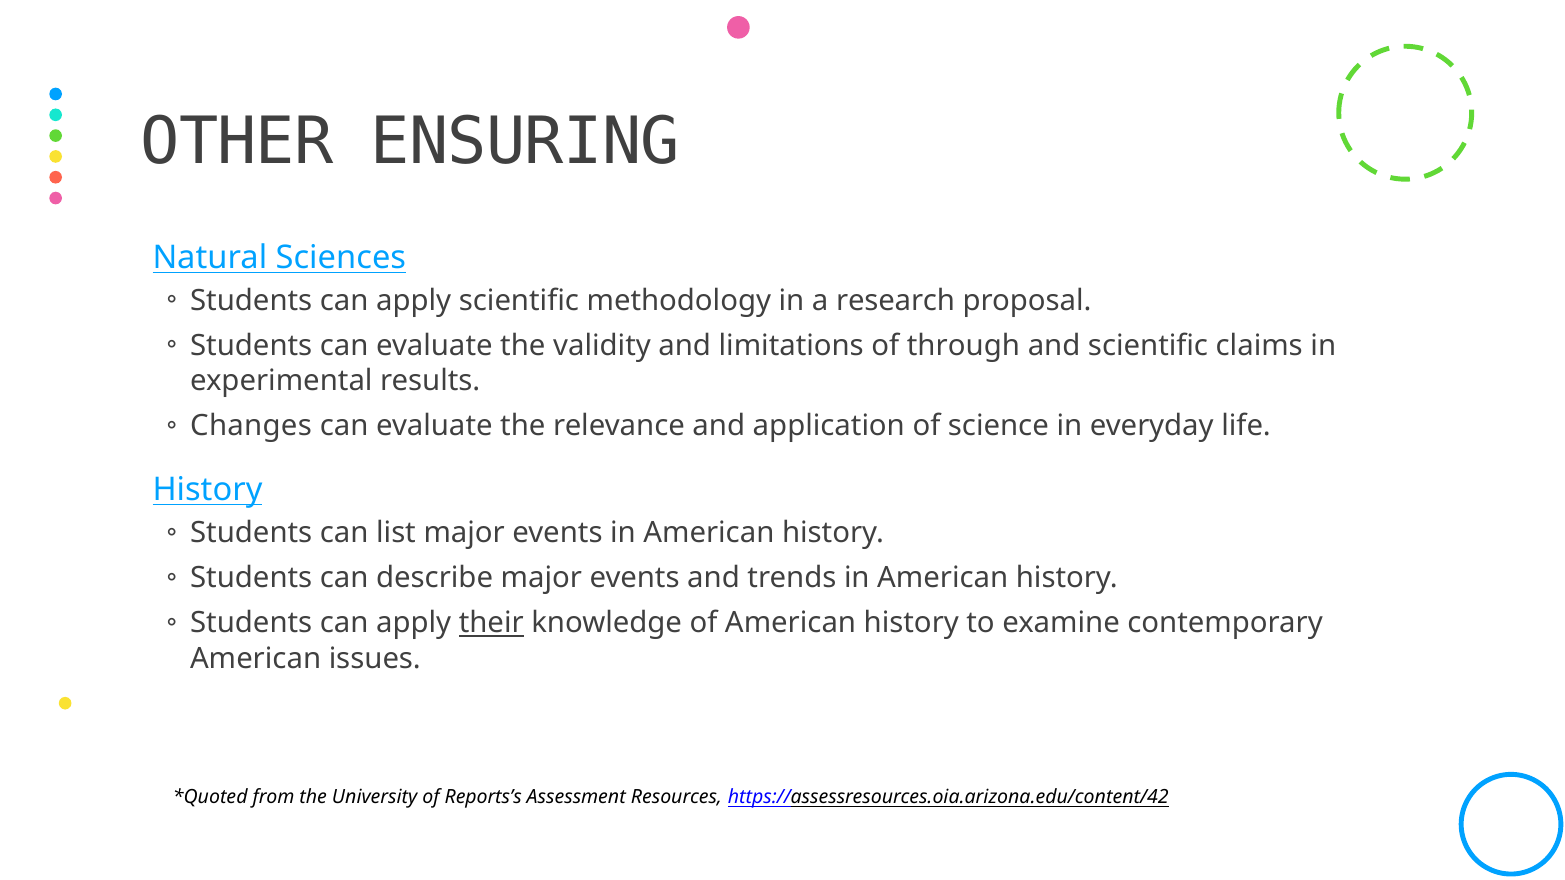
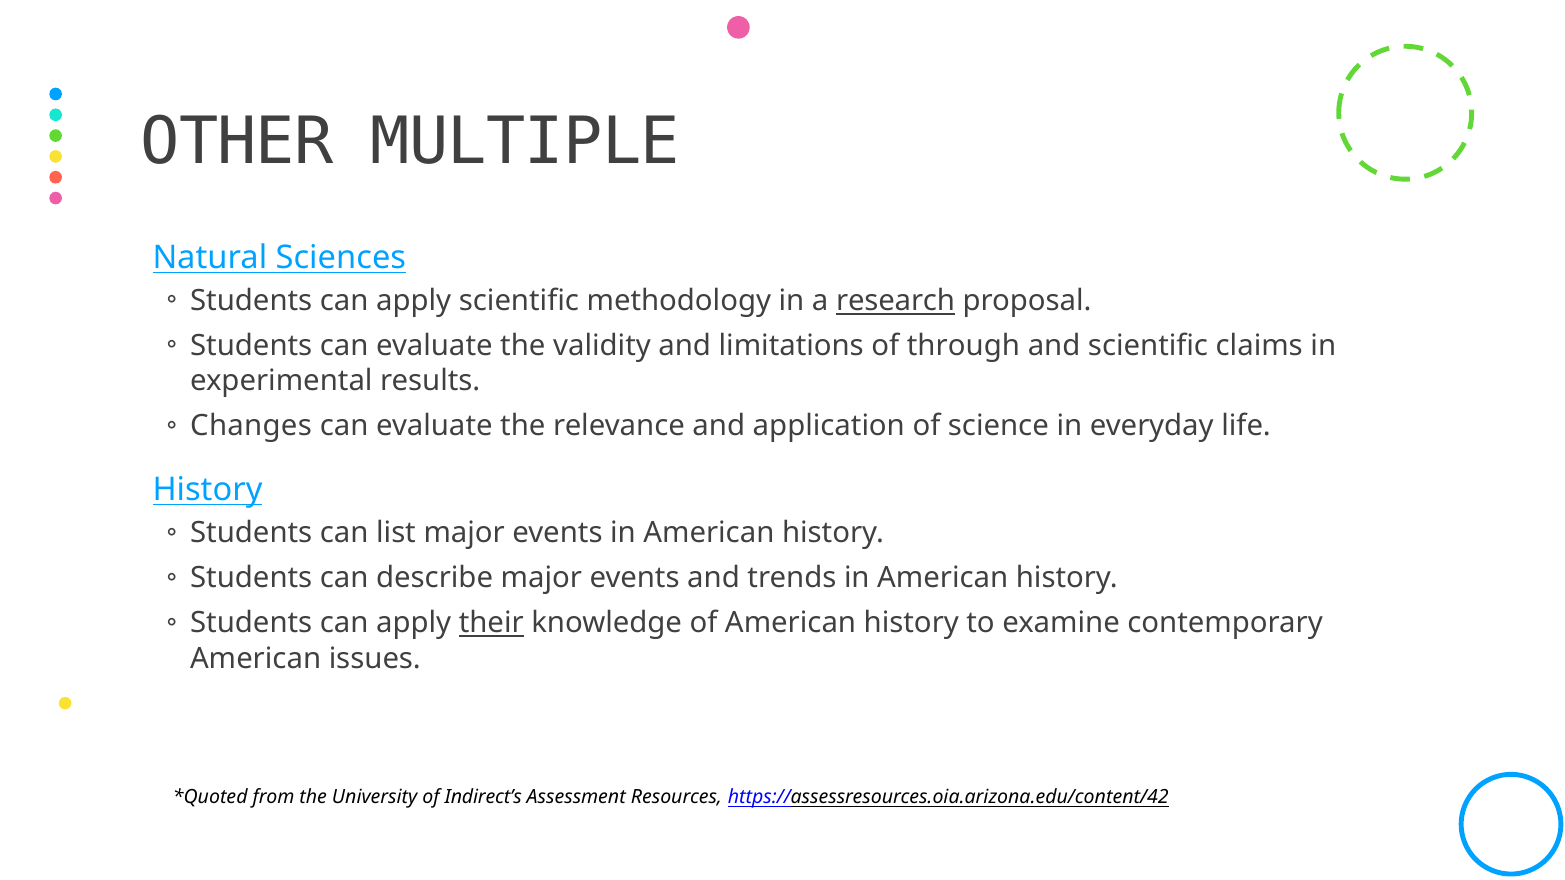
ENSURING: ENSURING -> MULTIPLE
research underline: none -> present
Reports’s: Reports’s -> Indirect’s
